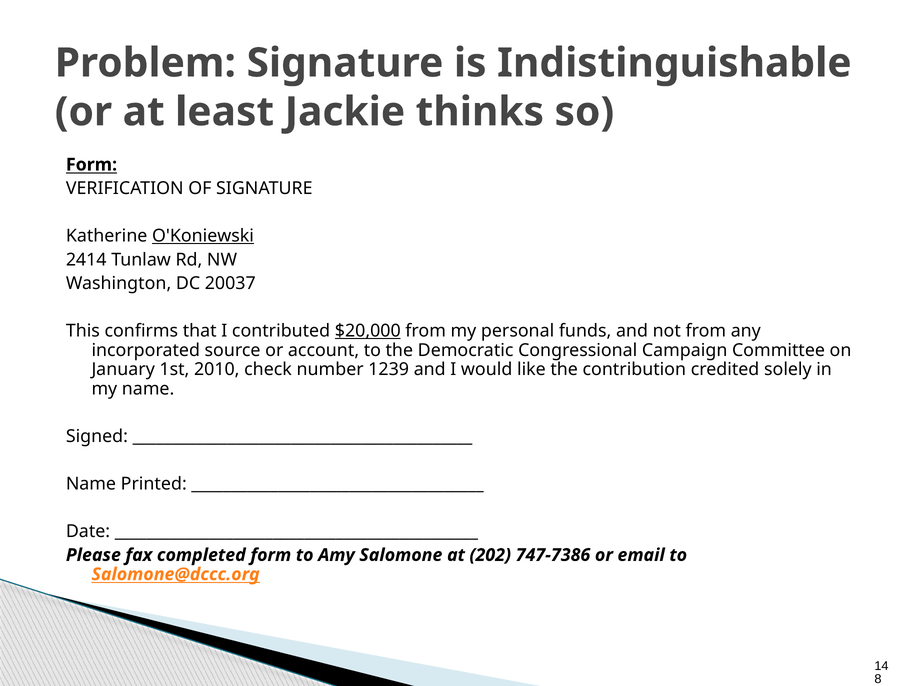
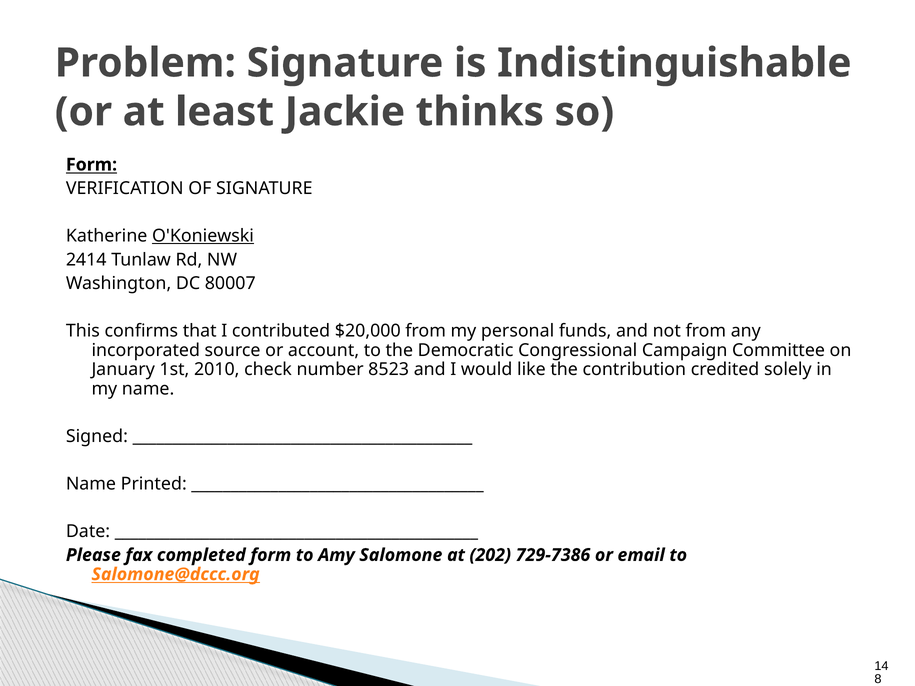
20037: 20037 -> 80007
$20,000 underline: present -> none
1239: 1239 -> 8523
747-7386: 747-7386 -> 729-7386
